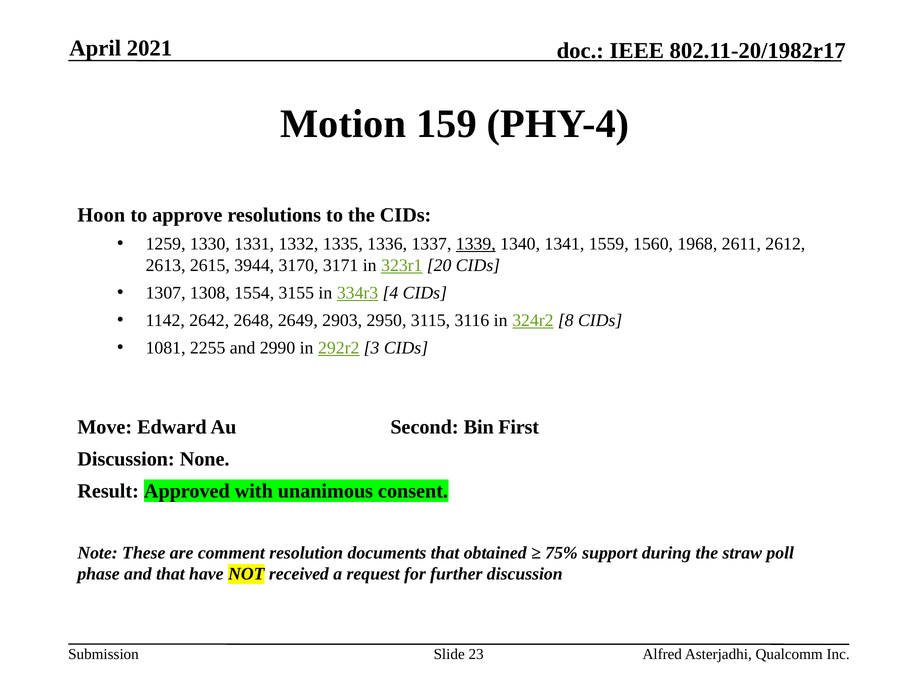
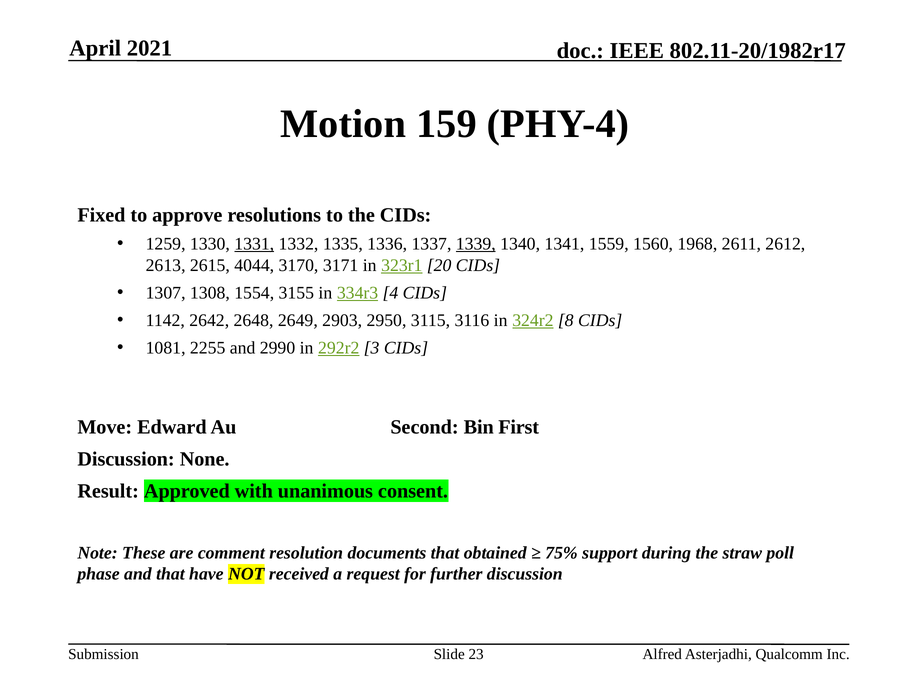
Hoon: Hoon -> Fixed
1331 underline: none -> present
3944: 3944 -> 4044
